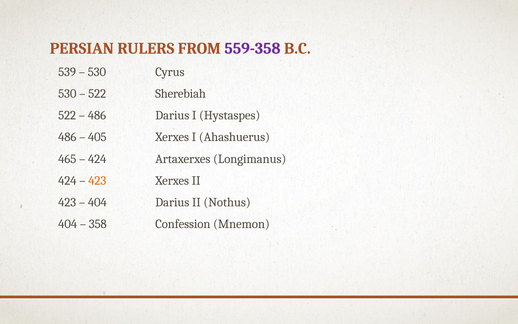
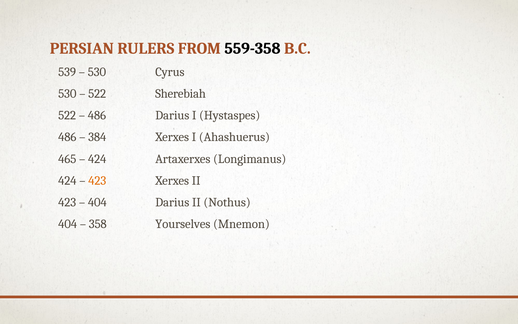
559-358 colour: purple -> black
405: 405 -> 384
Confession: Confession -> Yourselves
